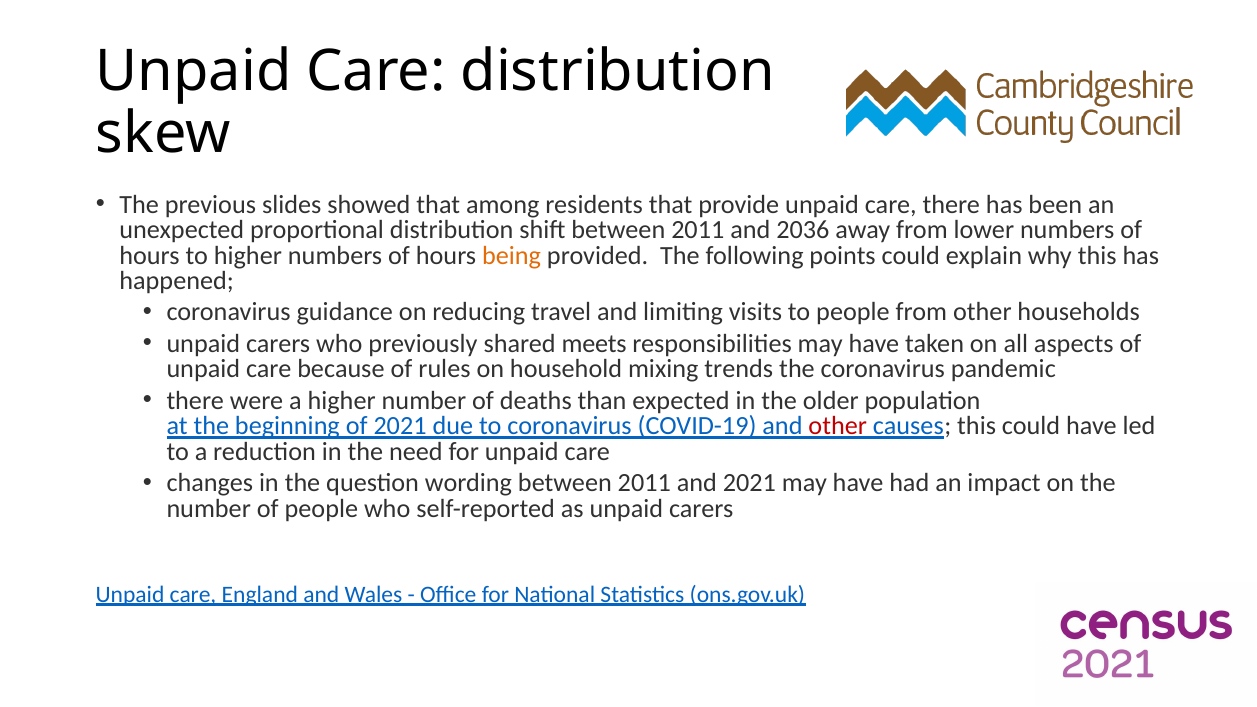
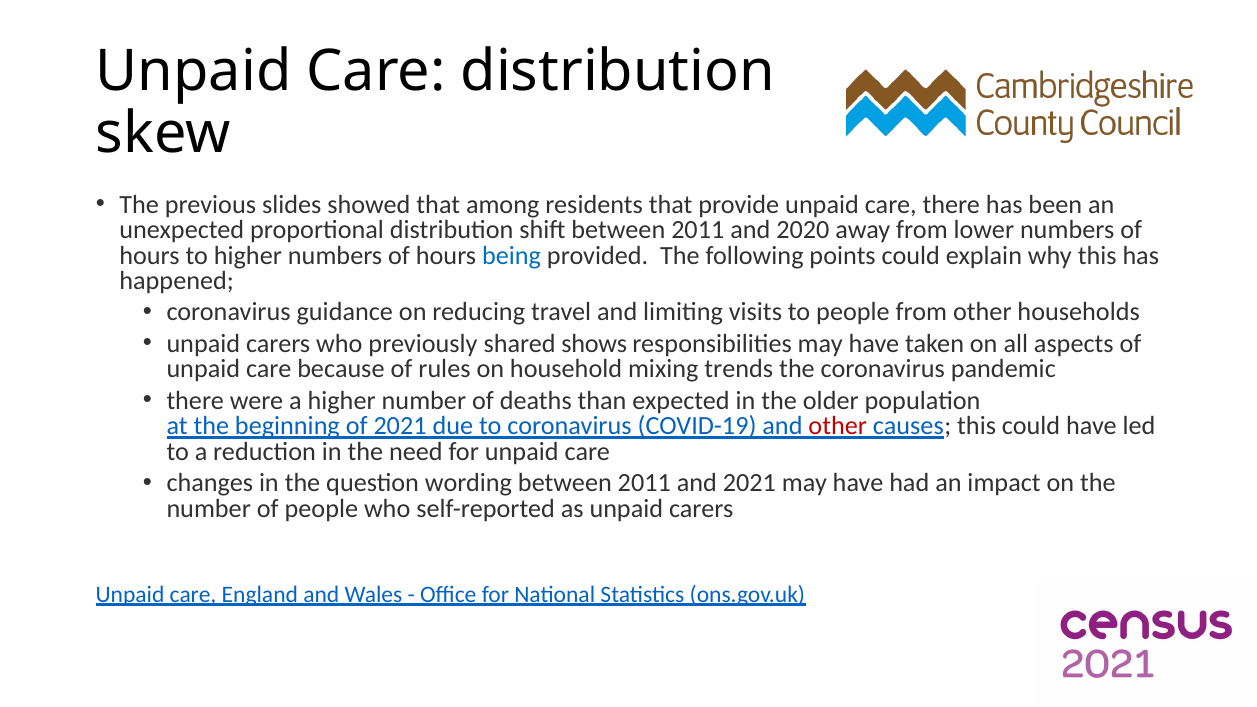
2036: 2036 -> 2020
being colour: orange -> blue
meets: meets -> shows
